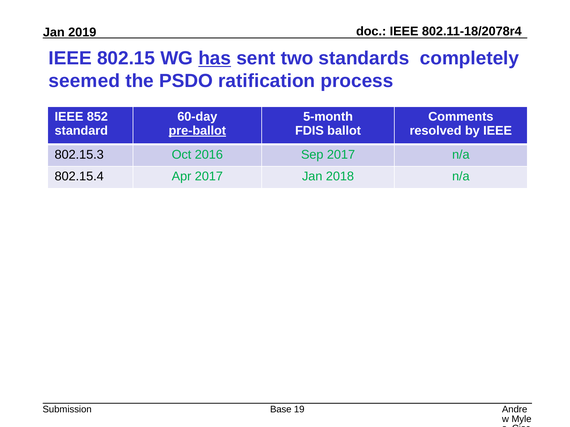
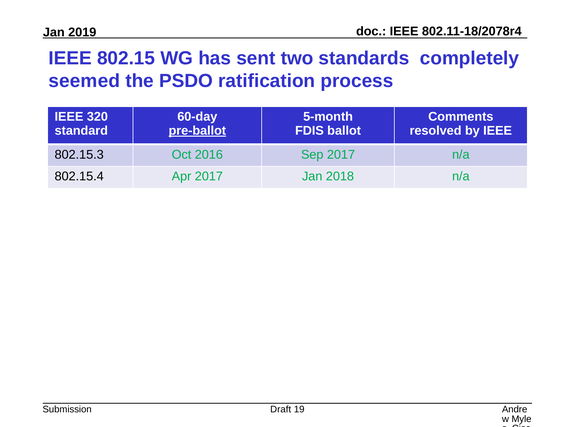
has underline: present -> none
852: 852 -> 320
Base: Base -> Draft
